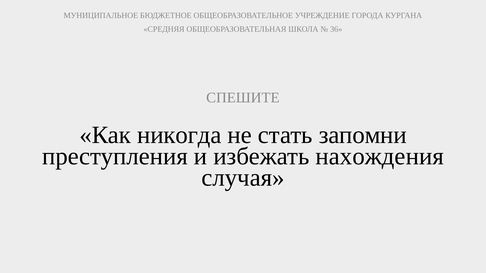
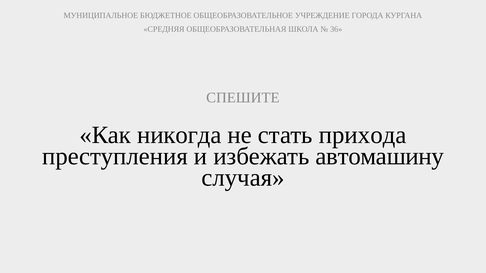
запомни: запомни -> прихода
нахождения: нахождения -> автомашину
